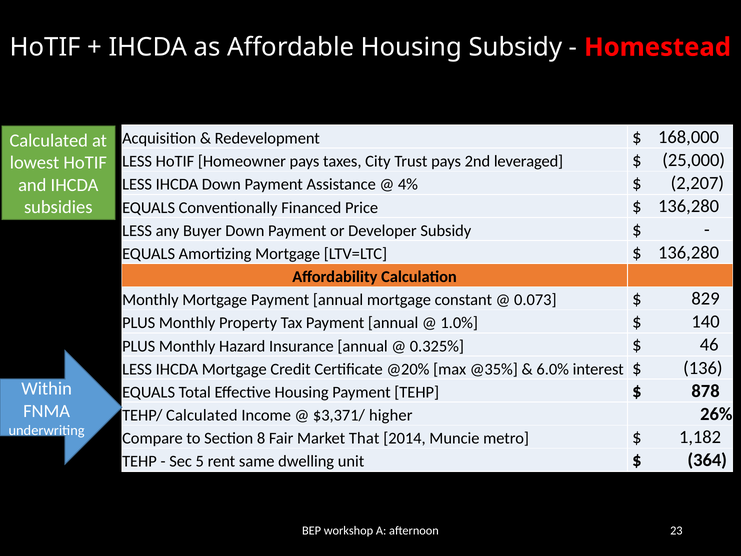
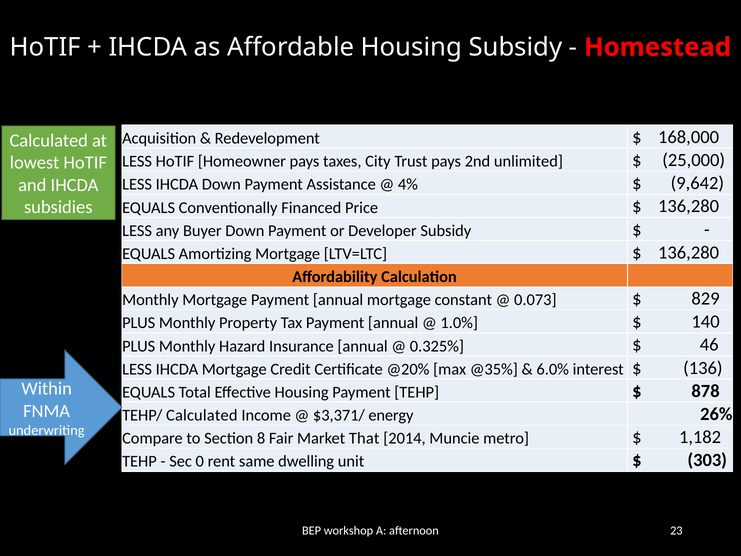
leveraged: leveraged -> unlimited
2,207: 2,207 -> 9,642
higher: higher -> energy
5: 5 -> 0
364: 364 -> 303
